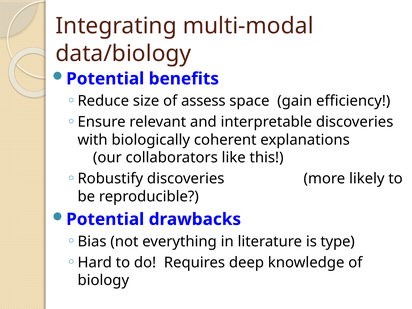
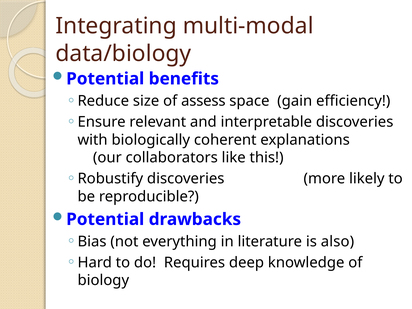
type: type -> also
